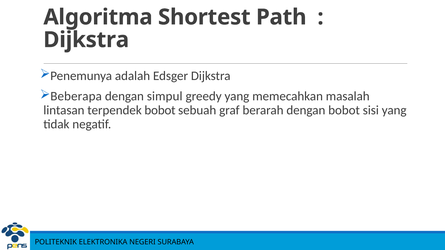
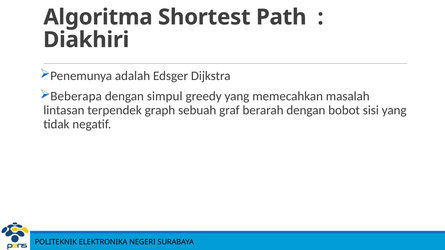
Dijkstra at (86, 40): Dijkstra -> Diakhiri
terpendek bobot: bobot -> graph
